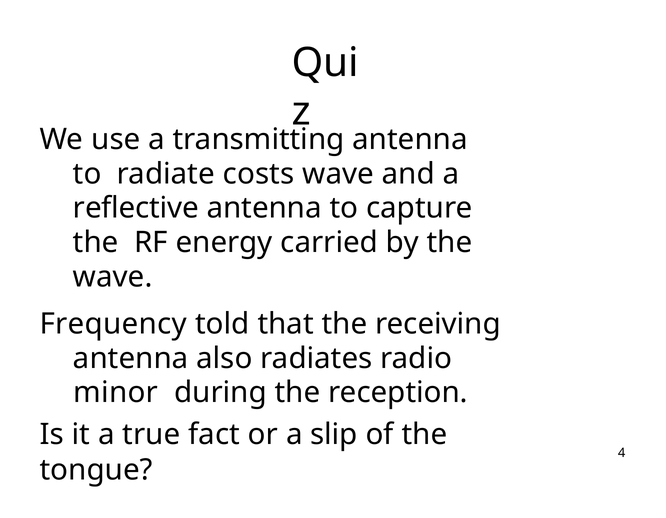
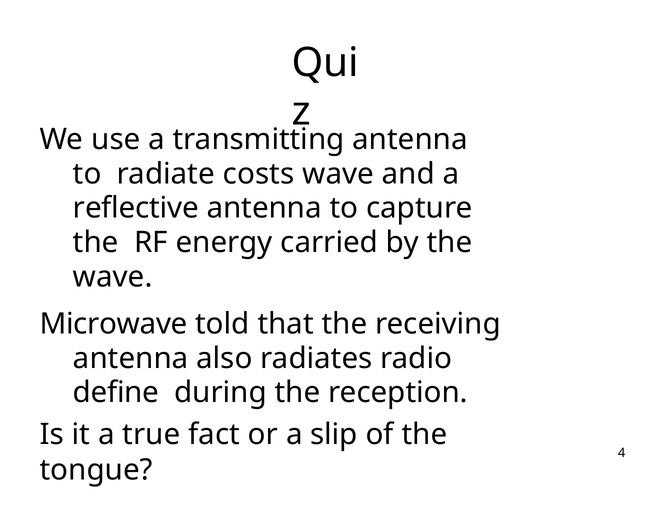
Frequency: Frequency -> Microwave
minor: minor -> define
